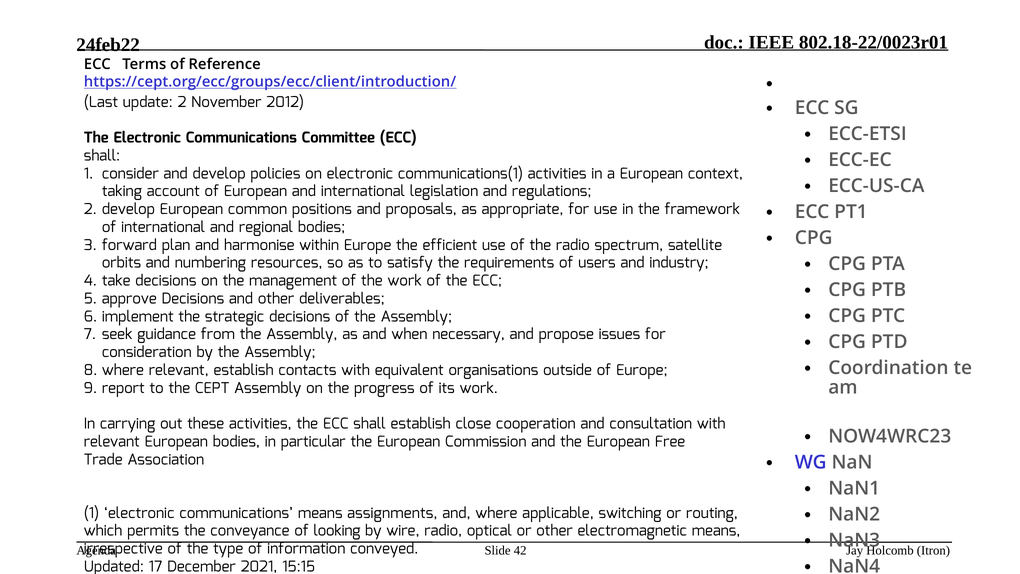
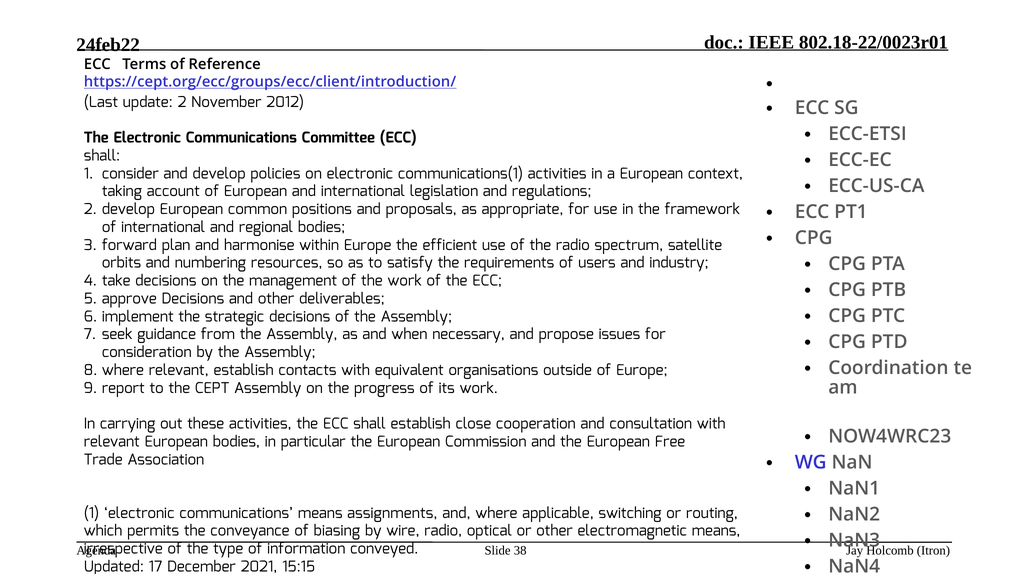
looking: looking -> biasing
42: 42 -> 38
